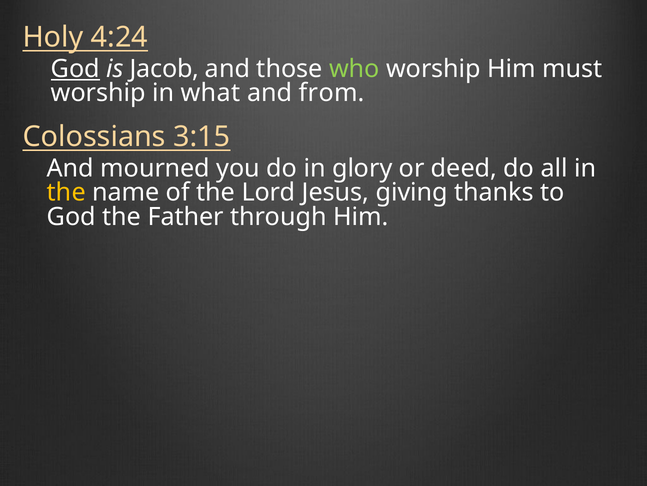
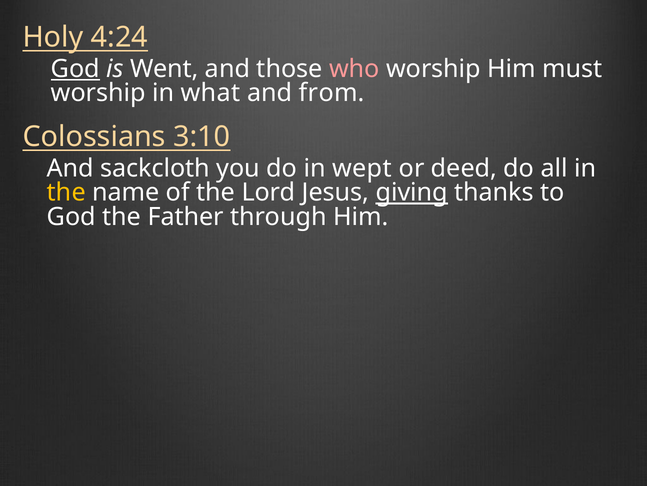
Jacob: Jacob -> Went
who colour: light green -> pink
3:15: 3:15 -> 3:10
mourned: mourned -> sackcloth
glory: glory -> wept
giving underline: none -> present
